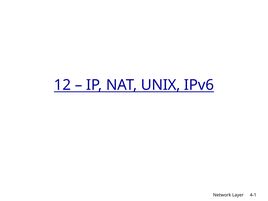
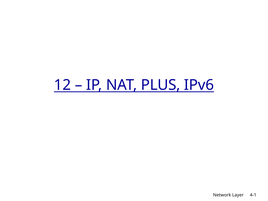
UNIX: UNIX -> PLUS
